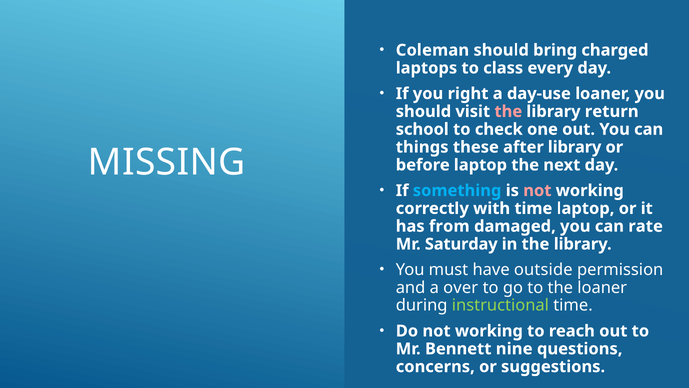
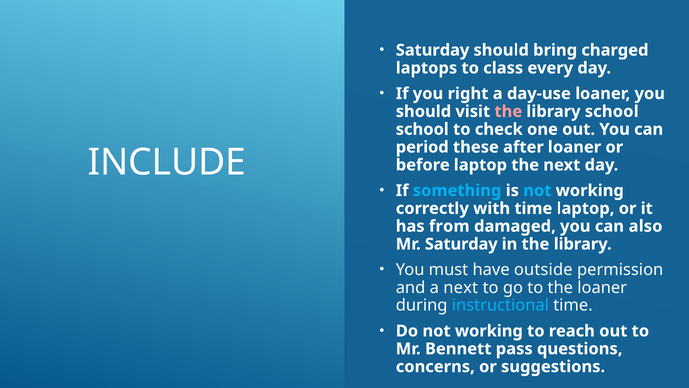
Coleman at (432, 50): Coleman -> Saturday
library return: return -> school
things: things -> period
after library: library -> loaner
MISSING: MISSING -> INCLUDE
not at (537, 190) colour: pink -> light blue
rate: rate -> also
a over: over -> next
instructional colour: light green -> light blue
nine: nine -> pass
